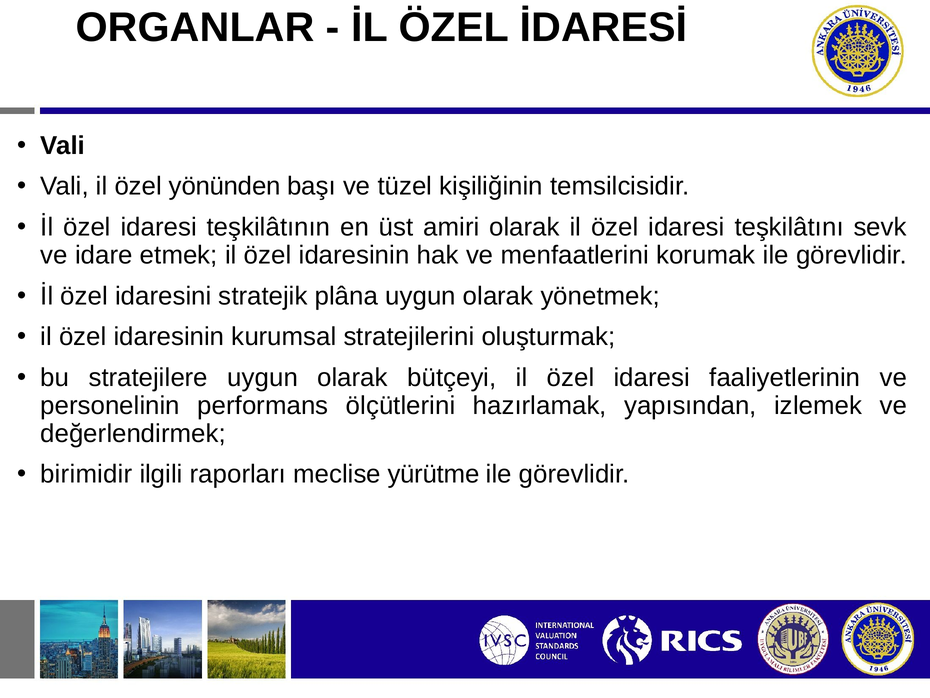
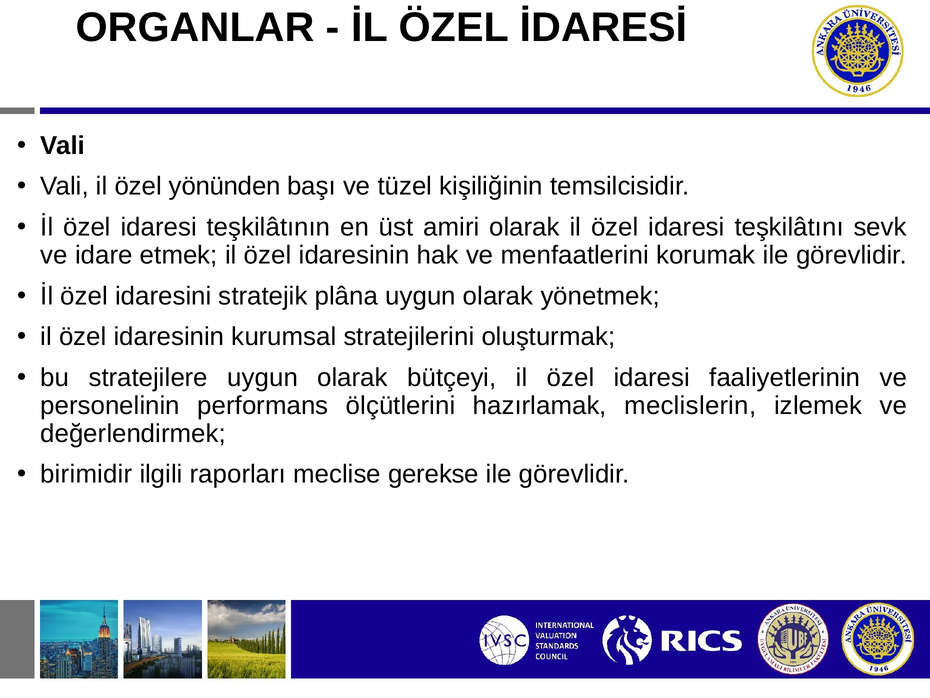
yapısından: yapısından -> meclislerin
yürütme: yürütme -> gerekse
